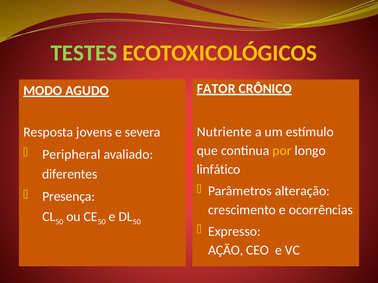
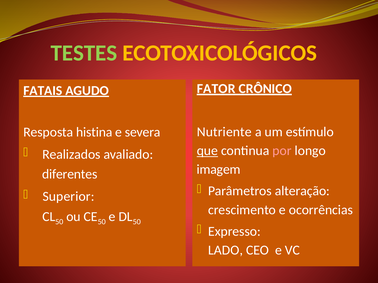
MODO: MODO -> FATAIS
jovens: jovens -> histina
que underline: none -> present
por colour: yellow -> pink
Peripheral: Peripheral -> Realizados
linfático: linfático -> imagem
Presença: Presença -> Superior
AÇÃO: AÇÃO -> LADO
